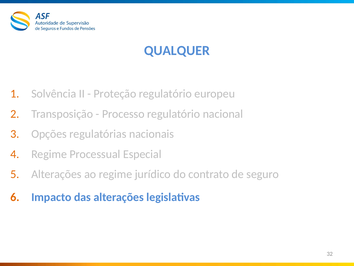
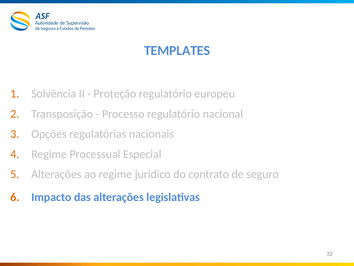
QUALQUER: QUALQUER -> TEMPLATES
